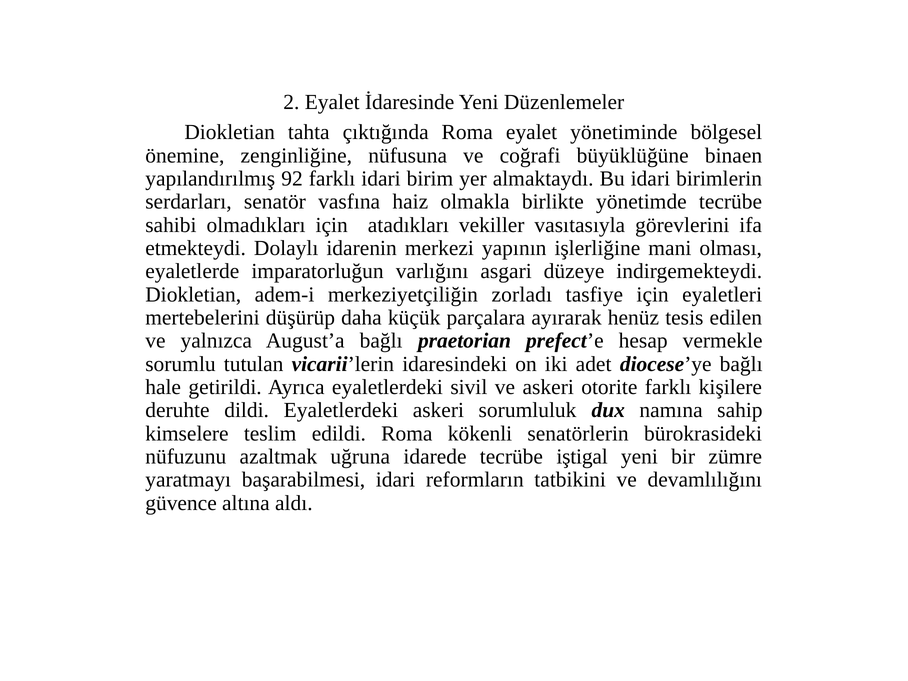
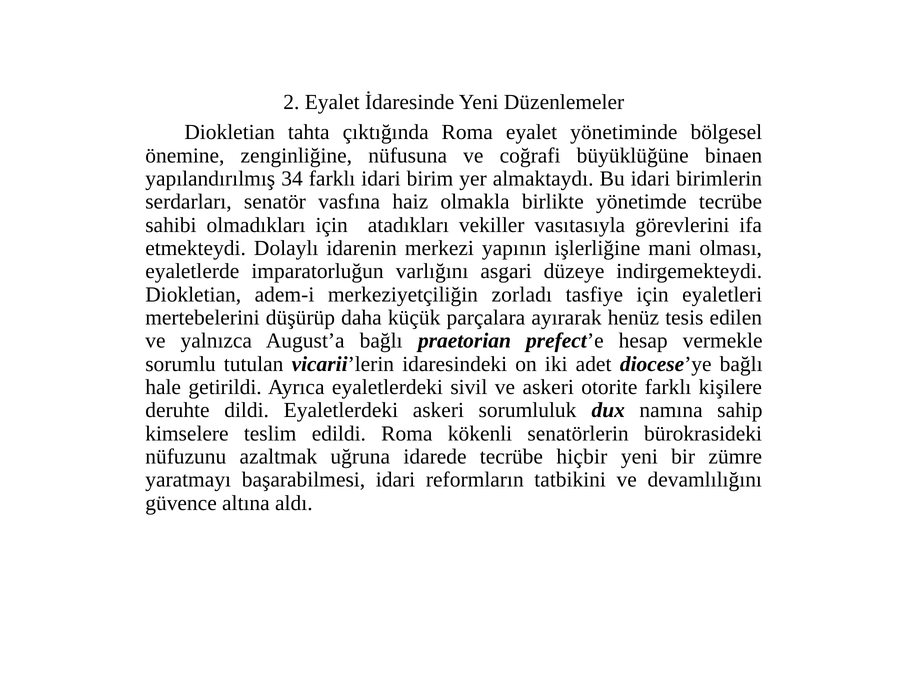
92: 92 -> 34
iştigal: iştigal -> hiçbir
